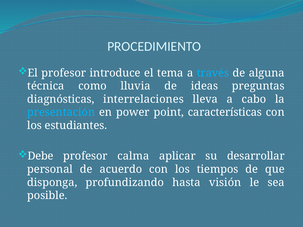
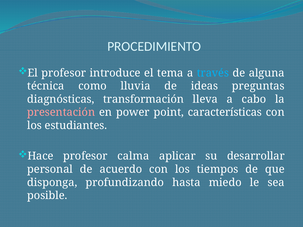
interrelaciones: interrelaciones -> transformación
presentación colour: light blue -> pink
Debe: Debe -> Hace
visión: visión -> miedo
